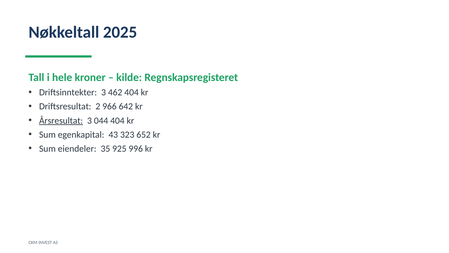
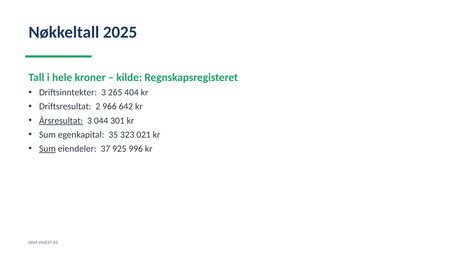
462: 462 -> 265
044 404: 404 -> 301
43: 43 -> 35
652: 652 -> 021
Sum at (47, 148) underline: none -> present
35: 35 -> 37
